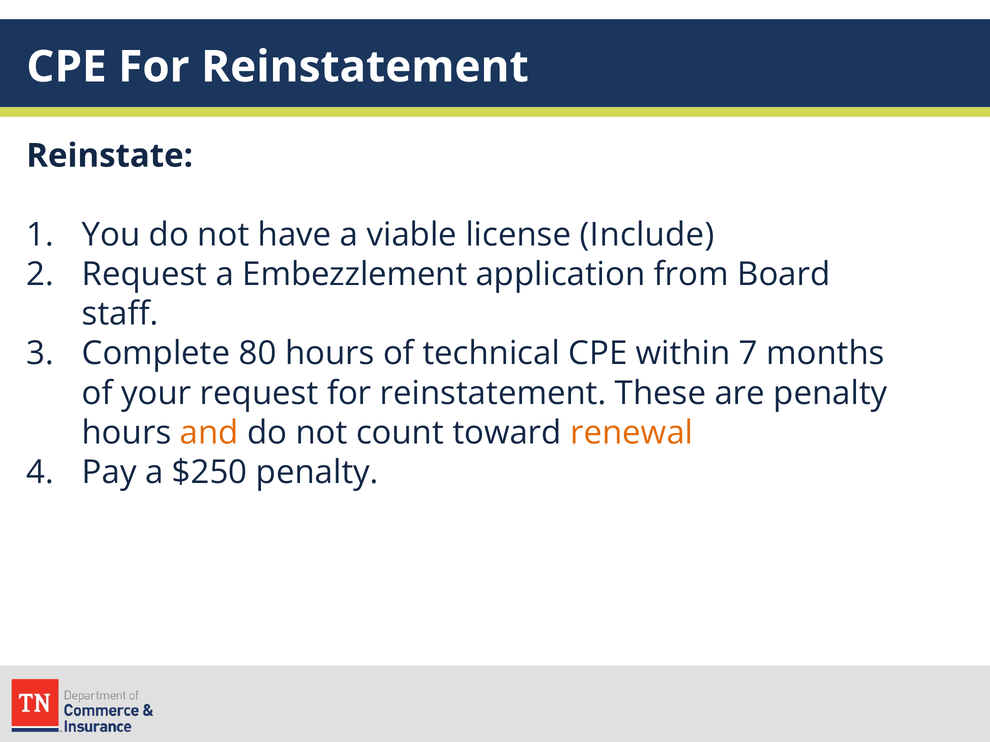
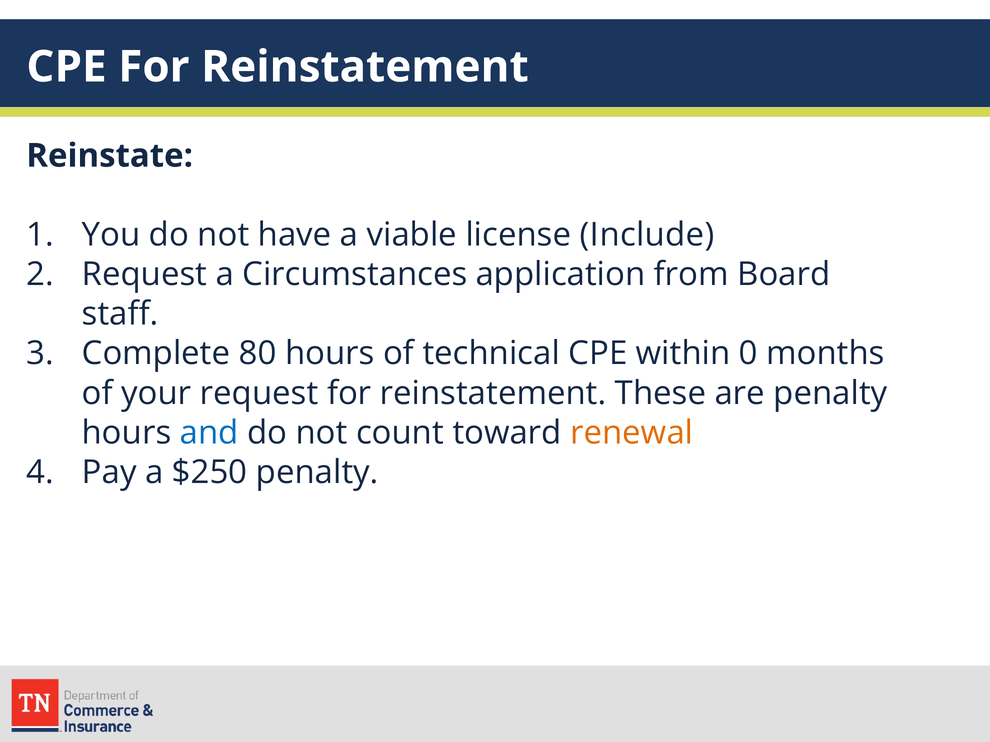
Embezzlement: Embezzlement -> Circumstances
7: 7 -> 0
and colour: orange -> blue
